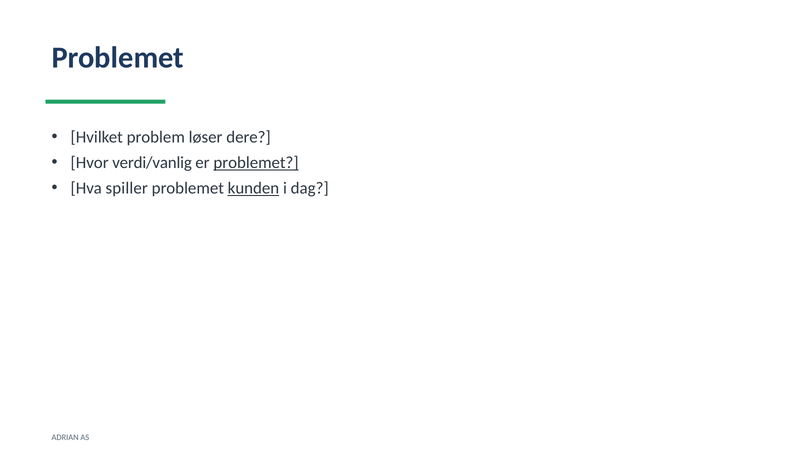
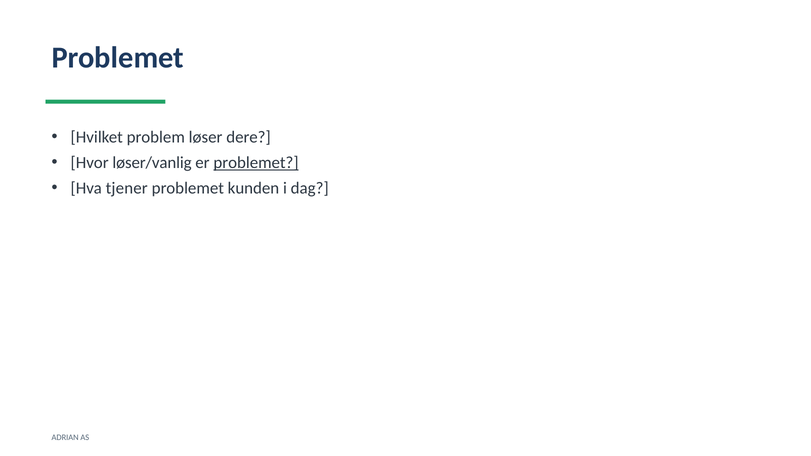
verdi/vanlig: verdi/vanlig -> løser/vanlig
spiller: spiller -> tjener
kunden underline: present -> none
